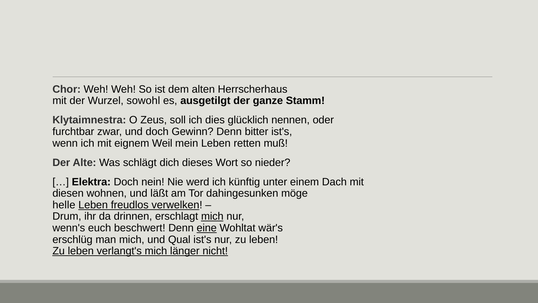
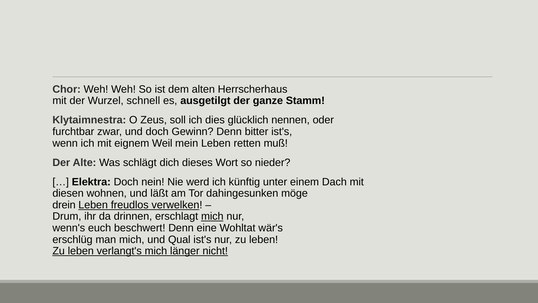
sowohl: sowohl -> schnell
helle: helle -> drein
eine underline: present -> none
